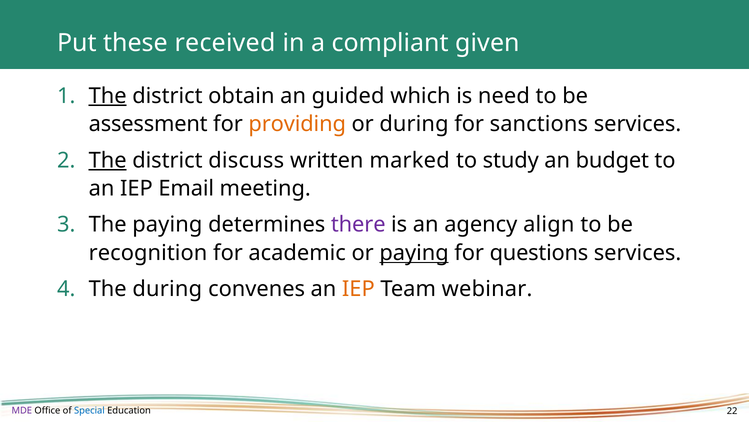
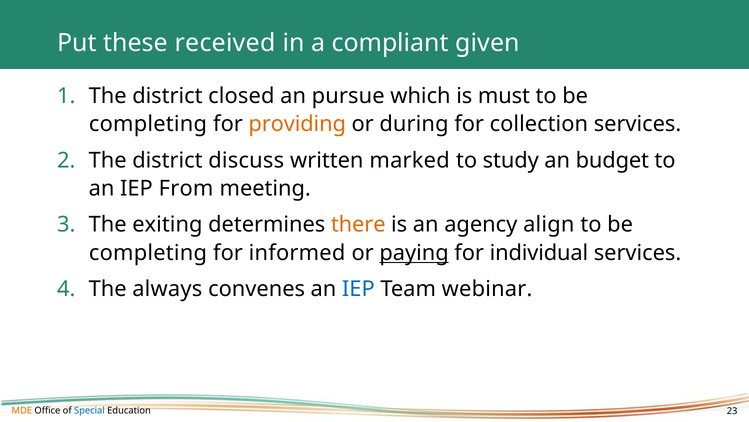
The at (108, 96) underline: present -> none
obtain: obtain -> closed
guided: guided -> pursue
need: need -> must
assessment at (148, 124): assessment -> completing
sanctions: sanctions -> collection
The at (108, 160) underline: present -> none
Email: Email -> From
The paying: paying -> exiting
there colour: purple -> orange
recognition at (148, 253): recognition -> completing
academic: academic -> informed
questions: questions -> individual
The during: during -> always
IEP at (358, 289) colour: orange -> blue
MDE colour: purple -> orange
22: 22 -> 23
